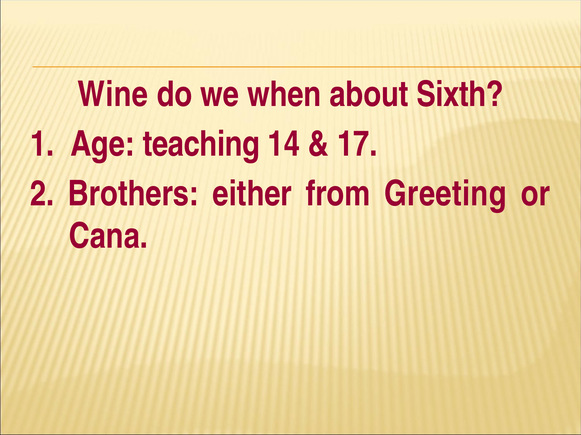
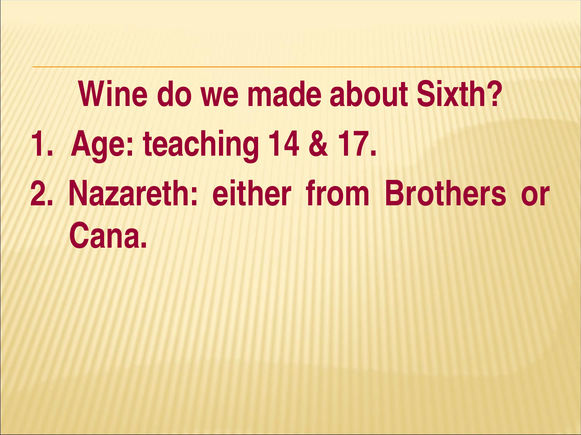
when: when -> made
Brothers: Brothers -> Nazareth
Greeting: Greeting -> Brothers
